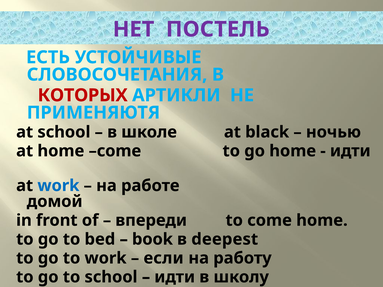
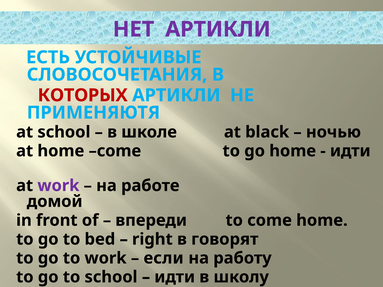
НЕТ ПОСТЕЛЬ: ПОСТЕЛЬ -> АРТИКЛИ
work at (58, 186) colour: blue -> purple
book: book -> right
deepest: deepest -> говорят
